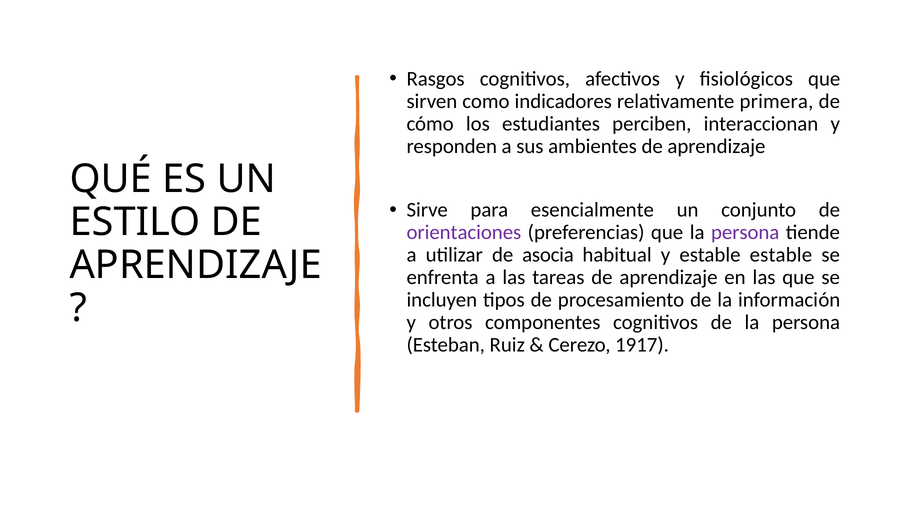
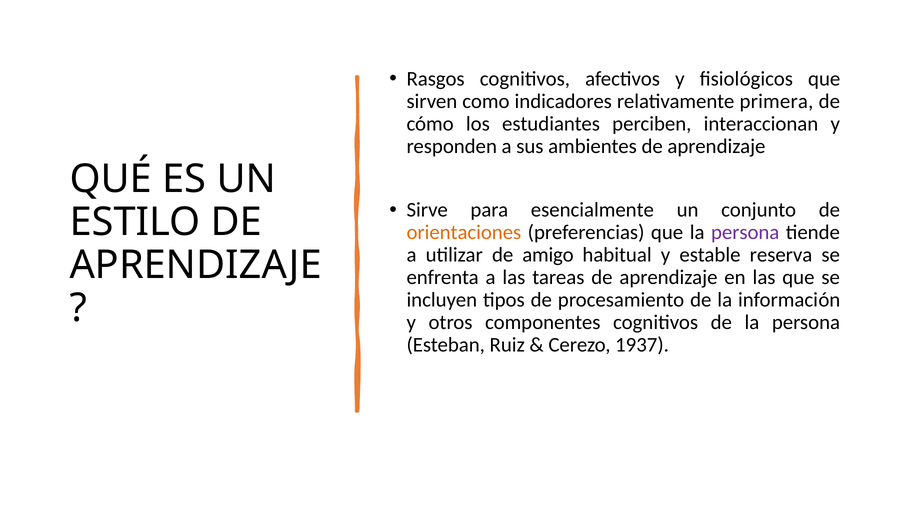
orientaciones colour: purple -> orange
asocia: asocia -> amigo
estable estable: estable -> reserva
1917: 1917 -> 1937
